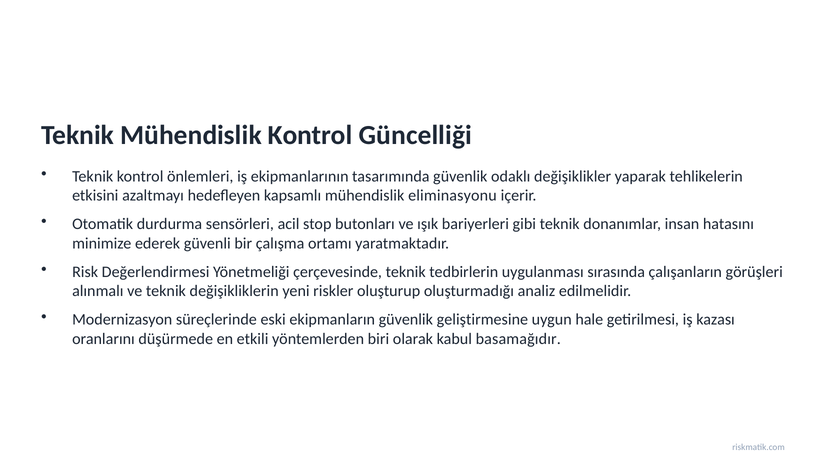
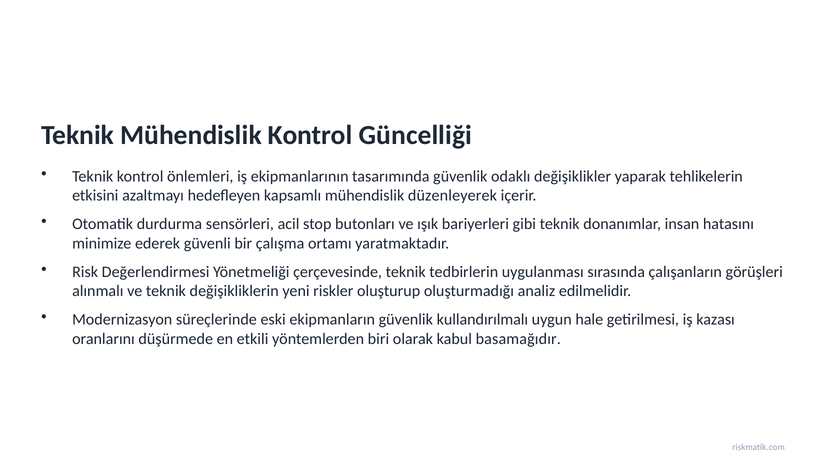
eliminasyonu: eliminasyonu -> düzenleyerek
geliştirmesine: geliştirmesine -> kullandırılmalı
